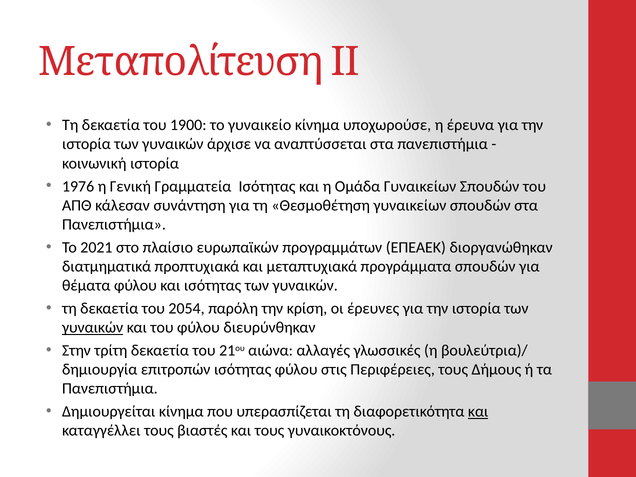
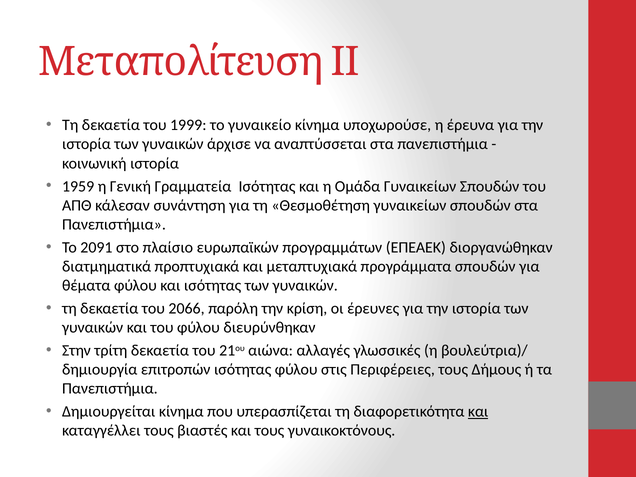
1900: 1900 -> 1999
1976: 1976 -> 1959
2021: 2021 -> 2091
2054: 2054 -> 2066
γυναικών at (93, 328) underline: present -> none
